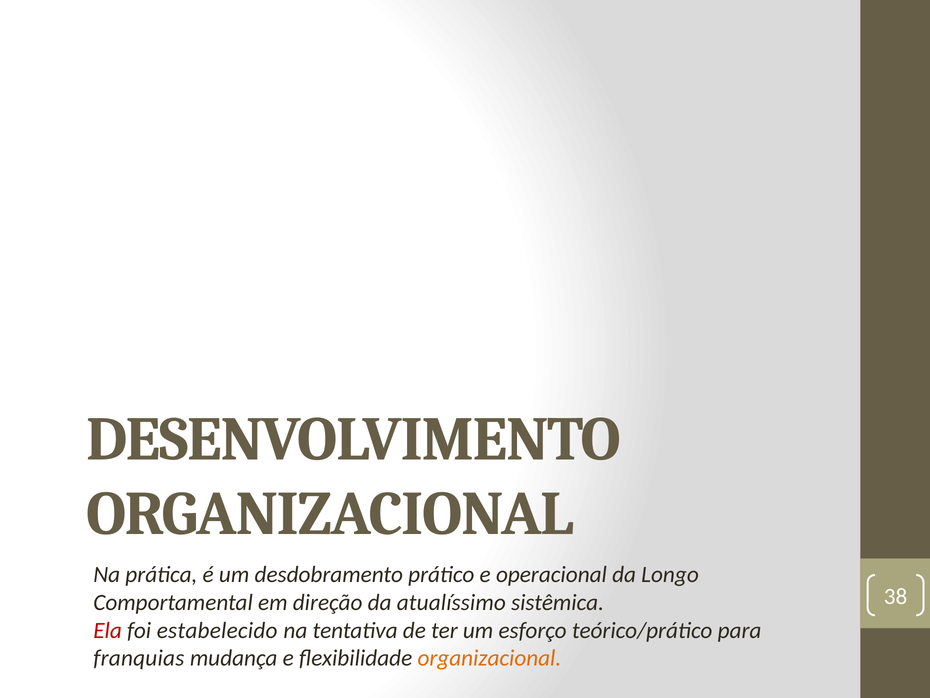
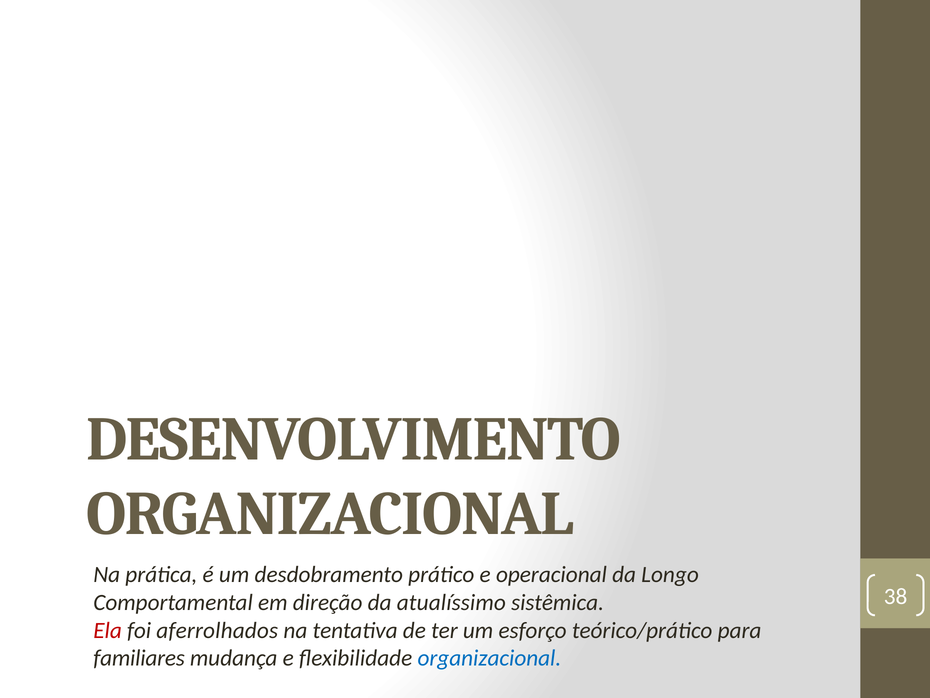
estabelecido: estabelecido -> aferrolhados
franquias: franquias -> familiares
organizacional at (489, 658) colour: orange -> blue
